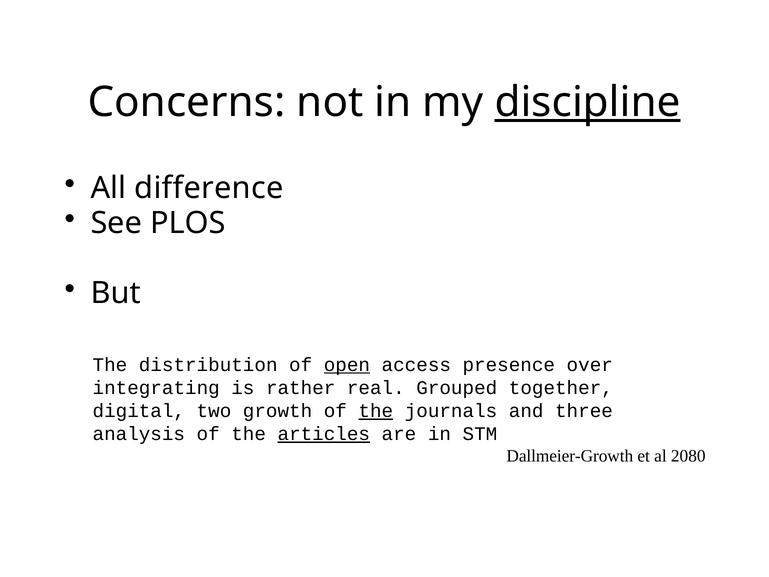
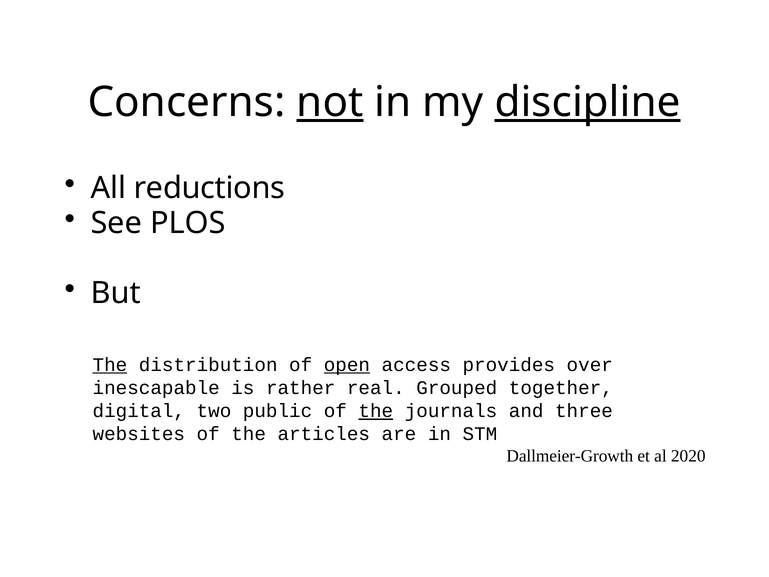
not underline: none -> present
difference: difference -> reductions
The at (110, 365) underline: none -> present
presence: presence -> provides
integrating: integrating -> inescapable
growth: growth -> public
analysis: analysis -> websites
articles underline: present -> none
2080: 2080 -> 2020
